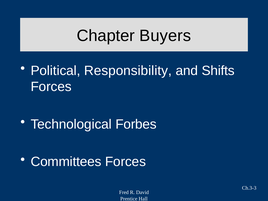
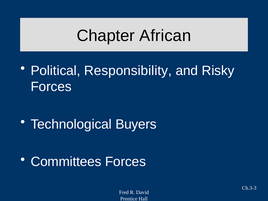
Buyers: Buyers -> African
Shifts: Shifts -> Risky
Forbes: Forbes -> Buyers
